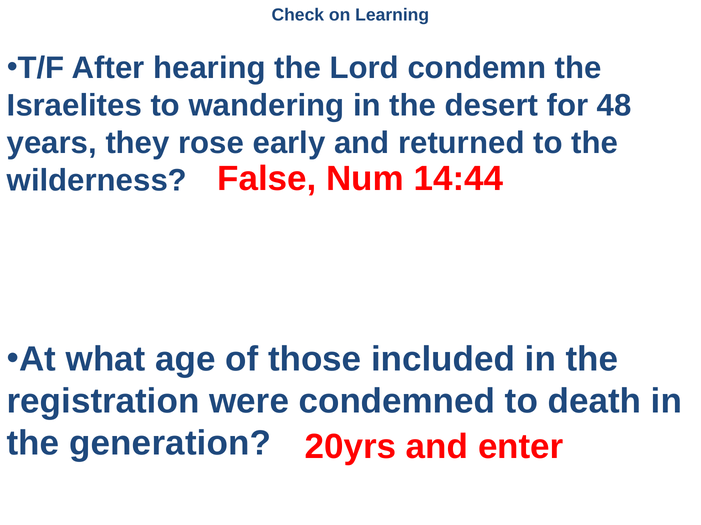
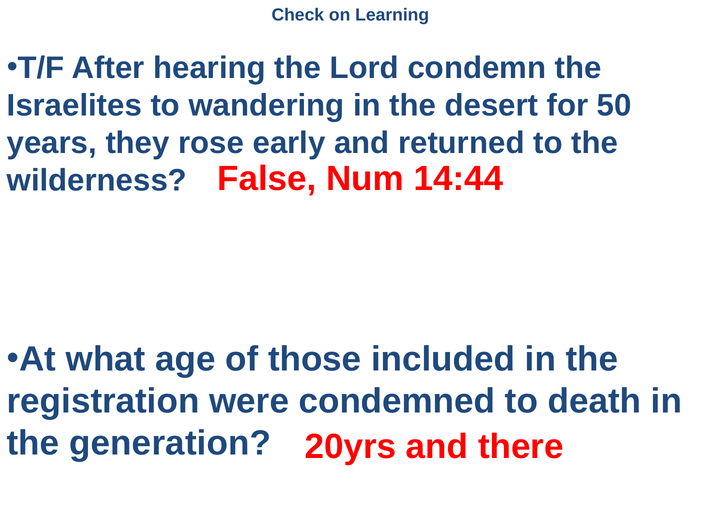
48: 48 -> 50
enter: enter -> there
